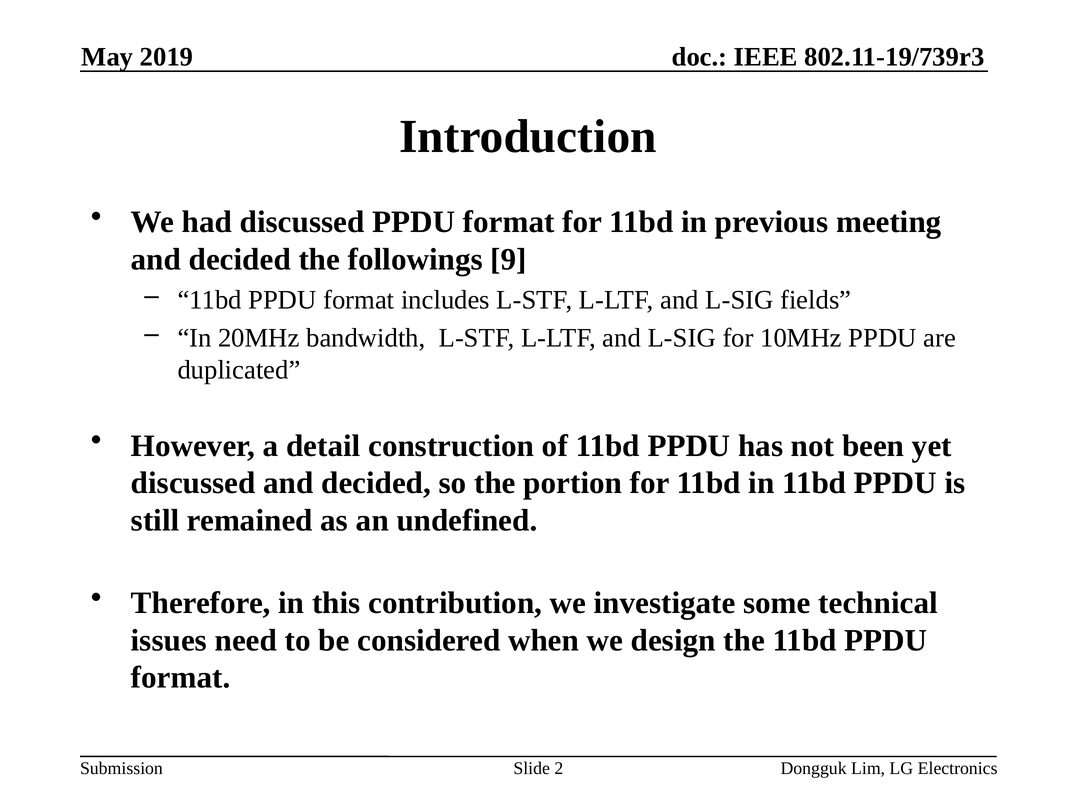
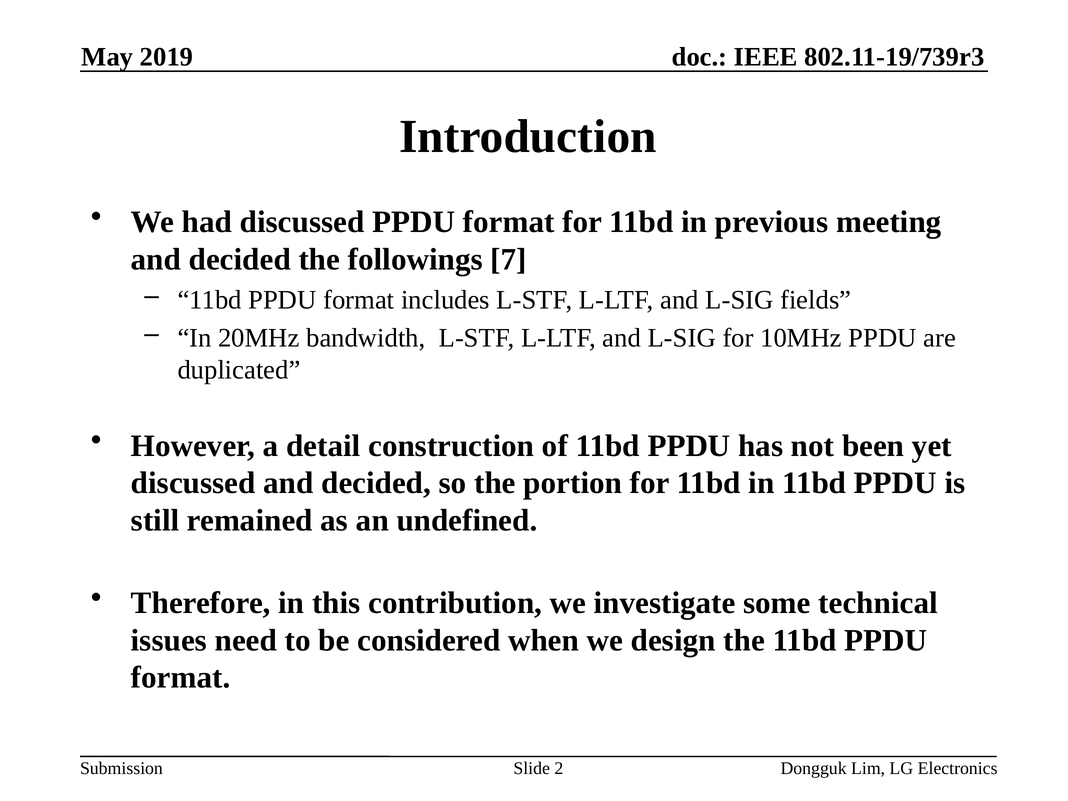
9: 9 -> 7
